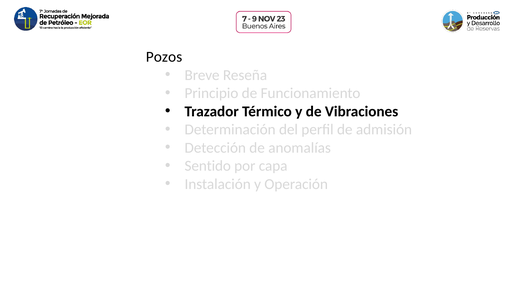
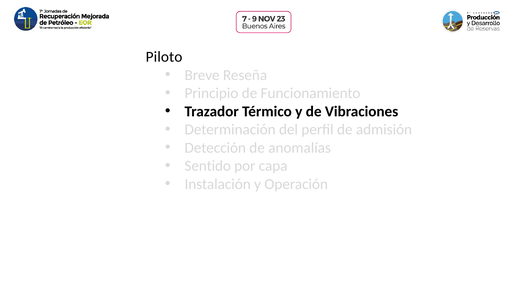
Pozos: Pozos -> Piloto
